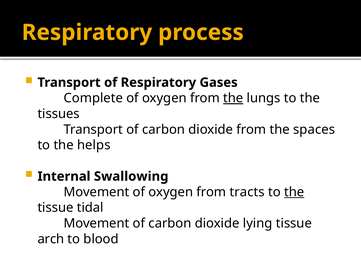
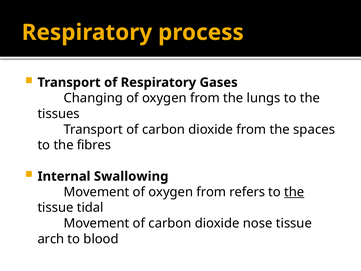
Complete: Complete -> Changing
the at (233, 98) underline: present -> none
helps: helps -> fibres
tracts: tracts -> refers
lying: lying -> nose
